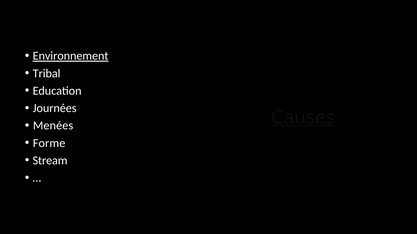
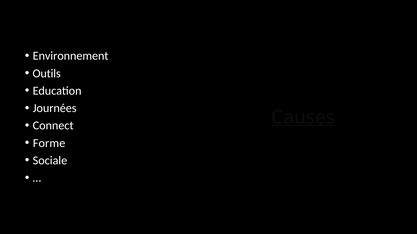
Environnement underline: present -> none
Tribal: Tribal -> Outils
Menées: Menées -> Connect
Stream: Stream -> Sociale
